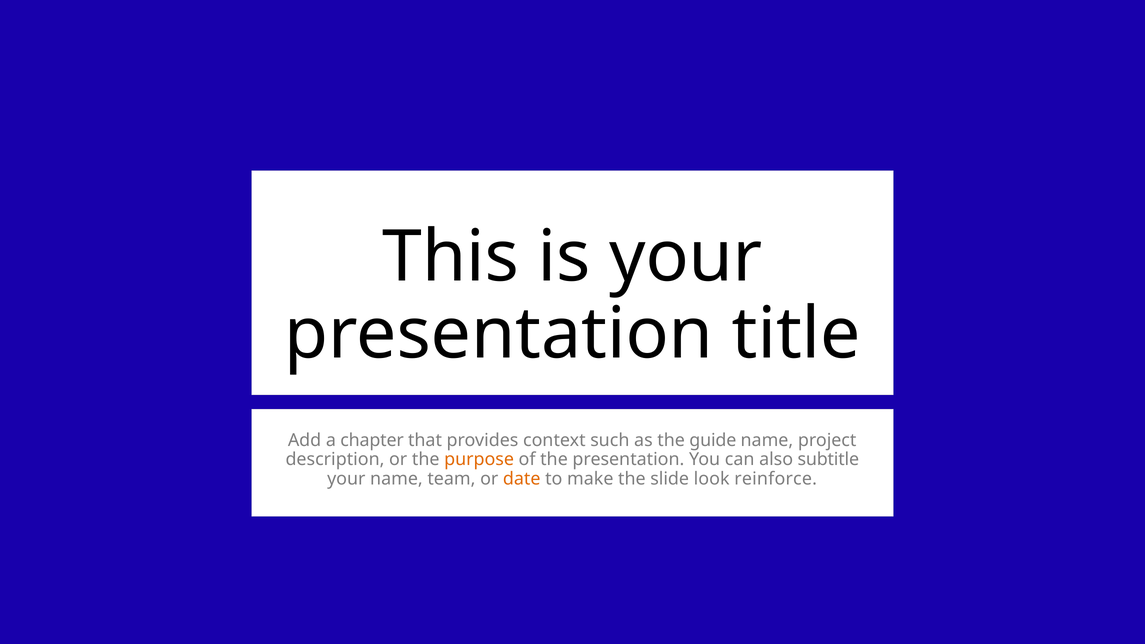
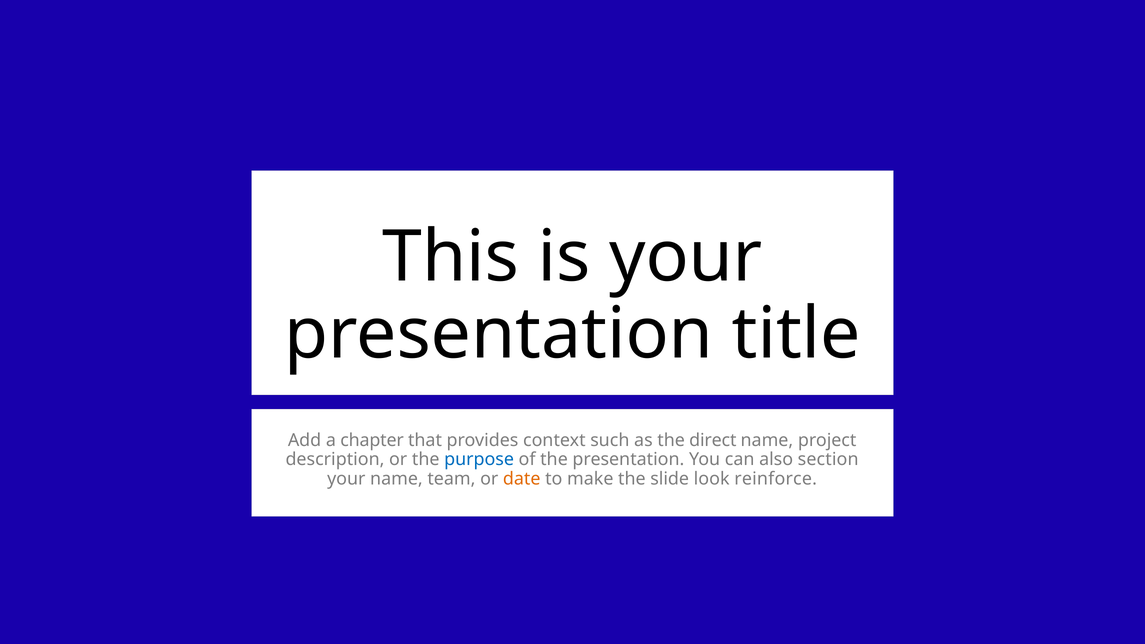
guide: guide -> direct
purpose colour: orange -> blue
subtitle: subtitle -> section
